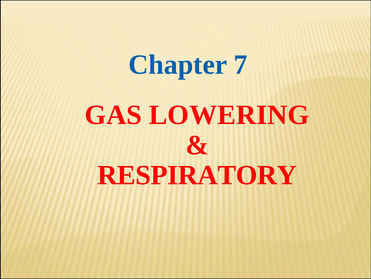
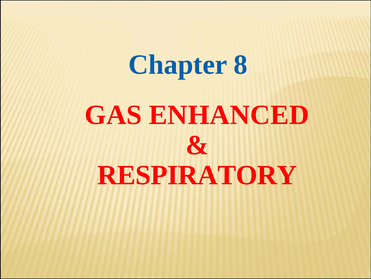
7: 7 -> 8
LOWERING: LOWERING -> ENHANCED
